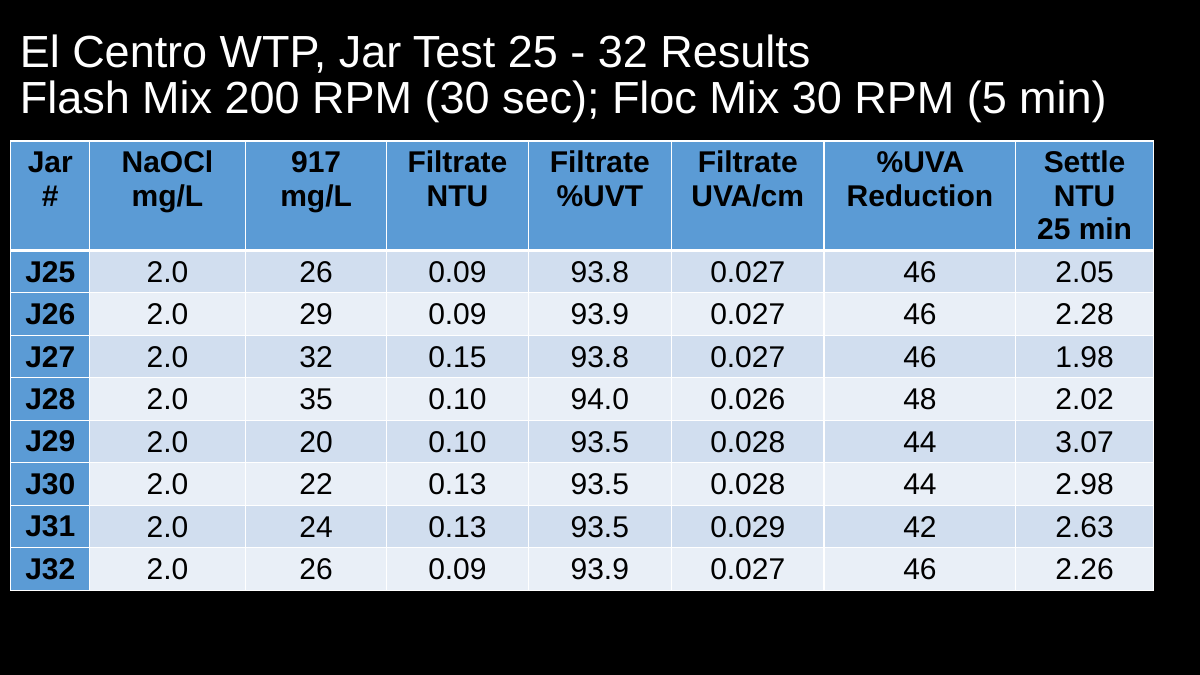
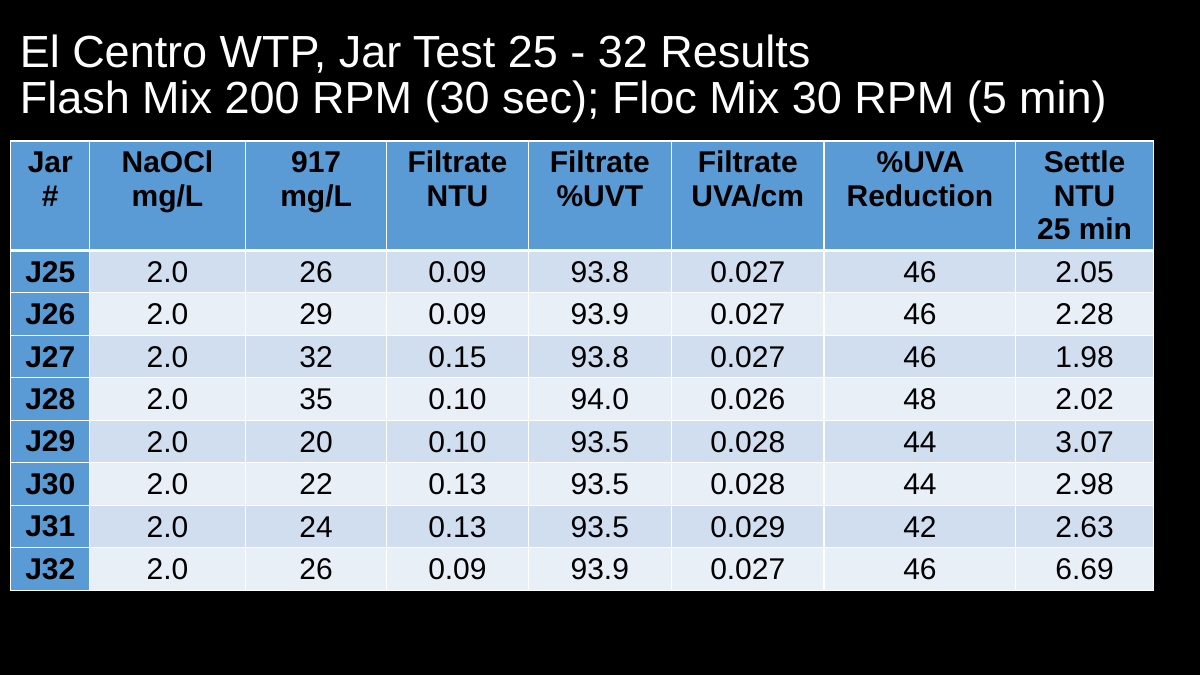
2.26: 2.26 -> 6.69
